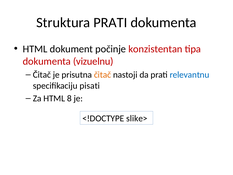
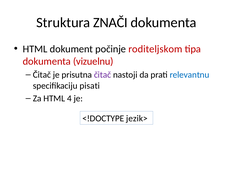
Struktura PRATI: PRATI -> ZNAČI
konzistentan: konzistentan -> roditeljskom
čitač at (103, 75) colour: orange -> purple
8: 8 -> 4
slike>: slike> -> jezik>
